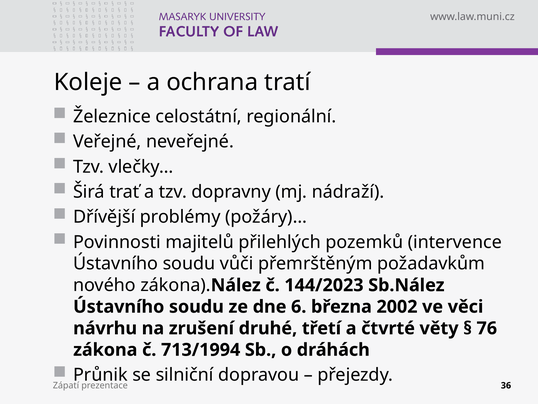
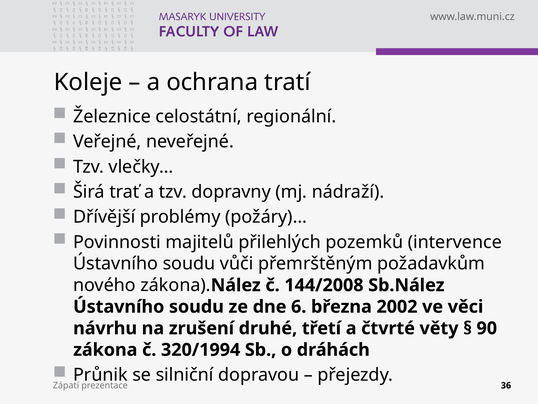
144/2023: 144/2023 -> 144/2008
76: 76 -> 90
713/1994: 713/1994 -> 320/1994
